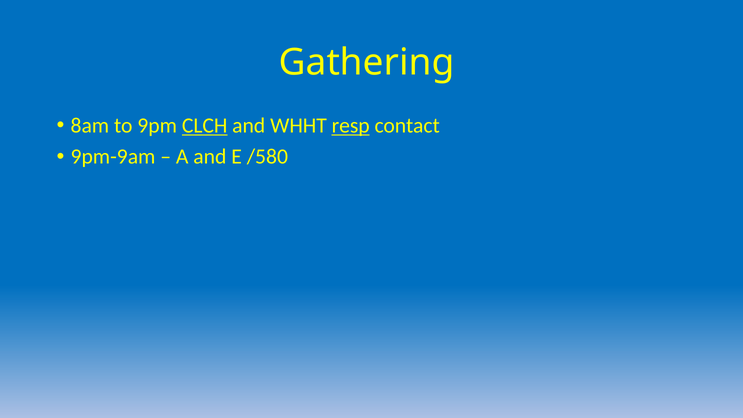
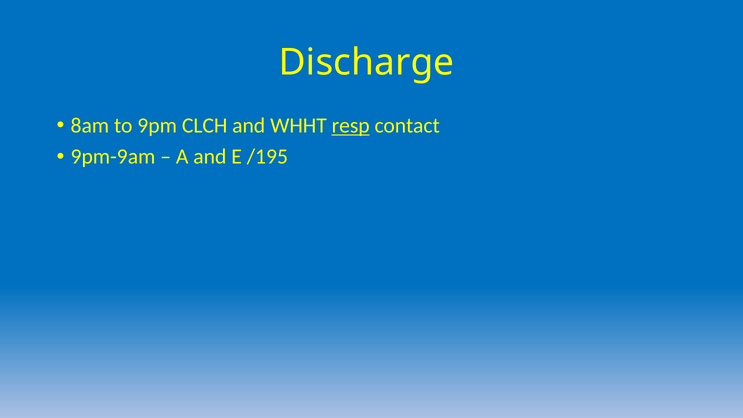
Gathering: Gathering -> Discharge
CLCH underline: present -> none
/580: /580 -> /195
